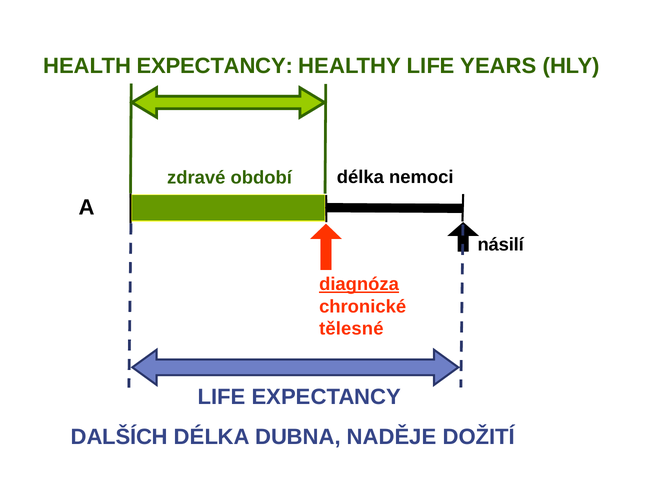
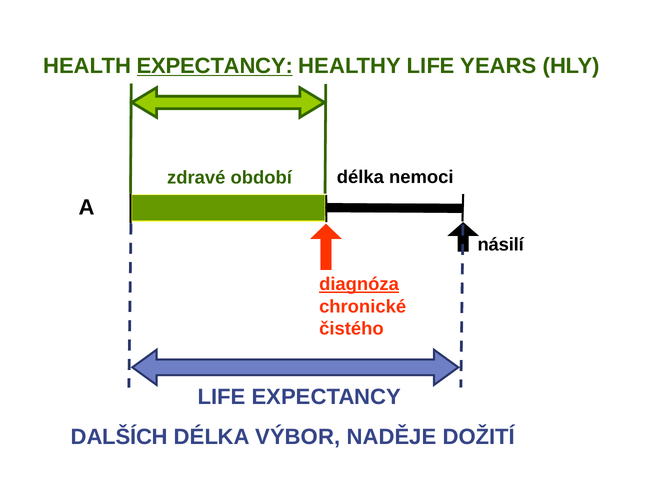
EXPECTANCY at (215, 66) underline: none -> present
tělesné: tělesné -> čistého
DUBNA: DUBNA -> VÝBOR
